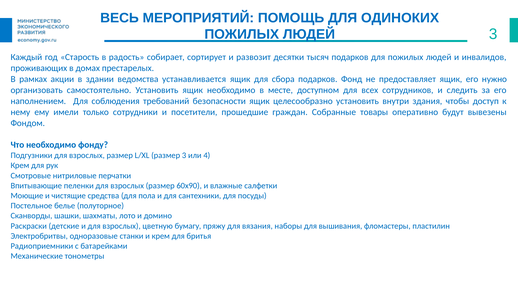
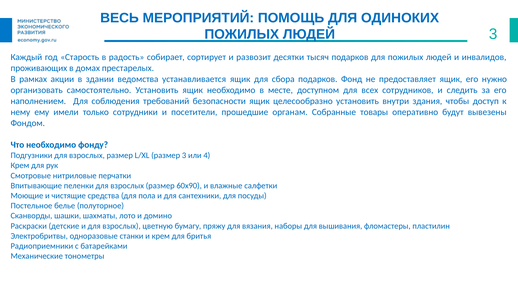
граждан: граждан -> органам
